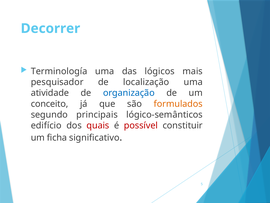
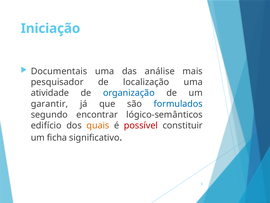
Decorrer: Decorrer -> Iniciação
Terminología: Terminología -> Documentais
lógicos: lógicos -> análise
conceito: conceito -> garantir
formulados colour: orange -> blue
principais: principais -> encontrar
quais colour: red -> orange
